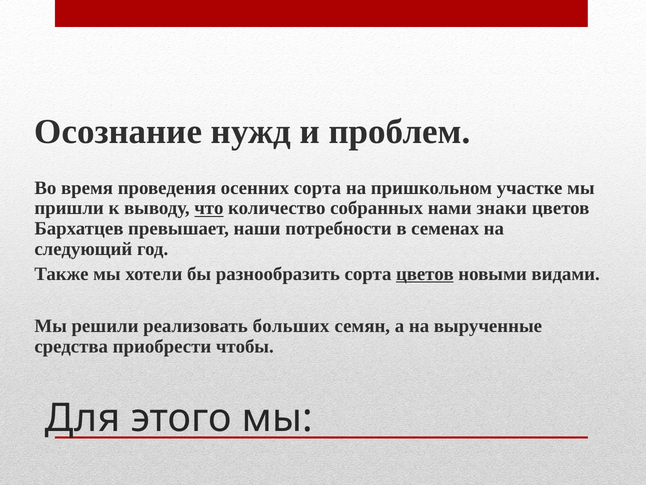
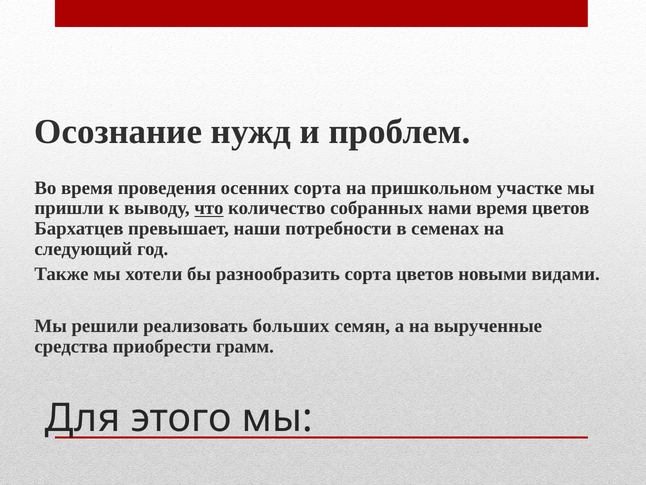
нами знаки: знаки -> время
цветов at (425, 274) underline: present -> none
чтобы: чтобы -> грамм
